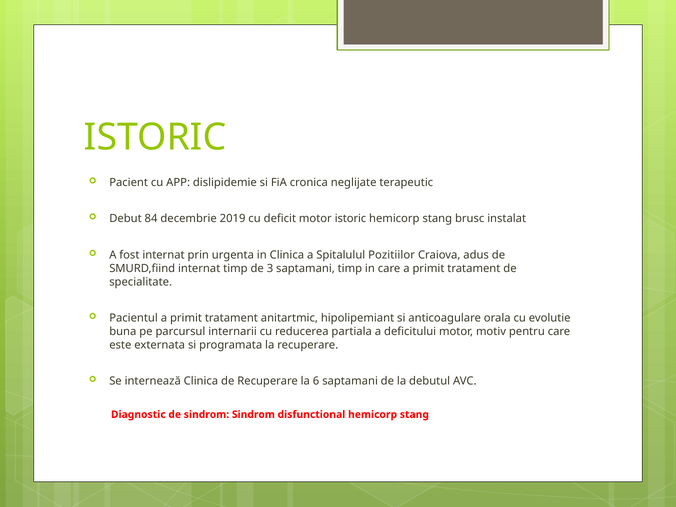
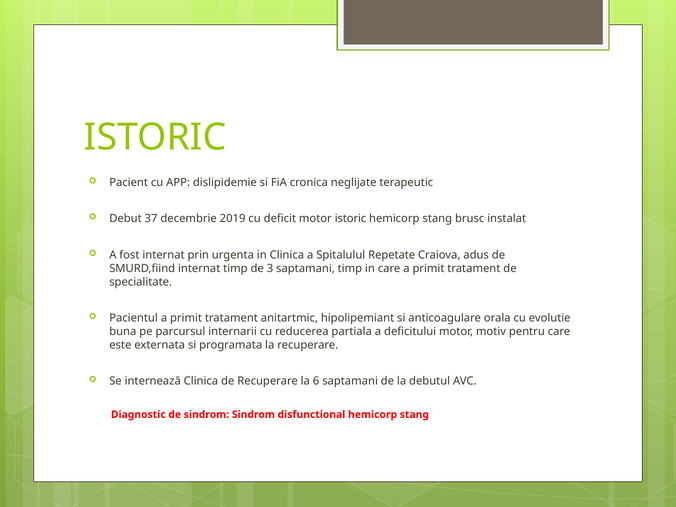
84: 84 -> 37
Pozitiilor: Pozitiilor -> Repetate
